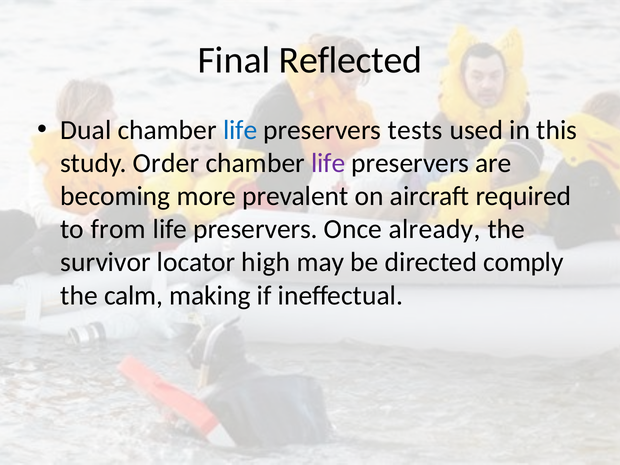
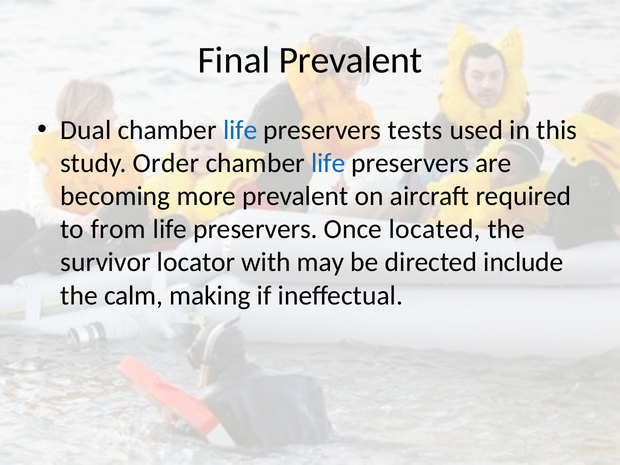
Final Reflected: Reflected -> Prevalent
life at (328, 163) colour: purple -> blue
already: already -> located
high: high -> with
comply: comply -> include
